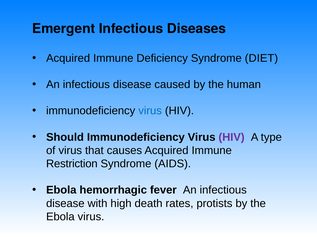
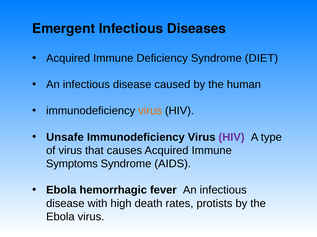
virus at (150, 111) colour: blue -> orange
Should: Should -> Unsafe
Restriction: Restriction -> Symptoms
